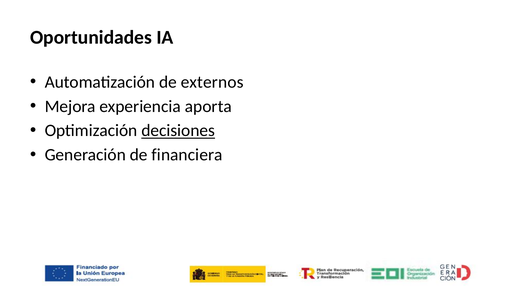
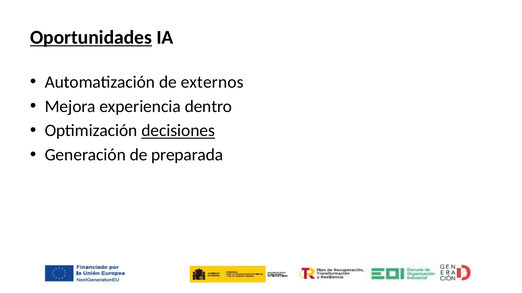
Oportunidades underline: none -> present
aporta: aporta -> dentro
financiera: financiera -> preparada
